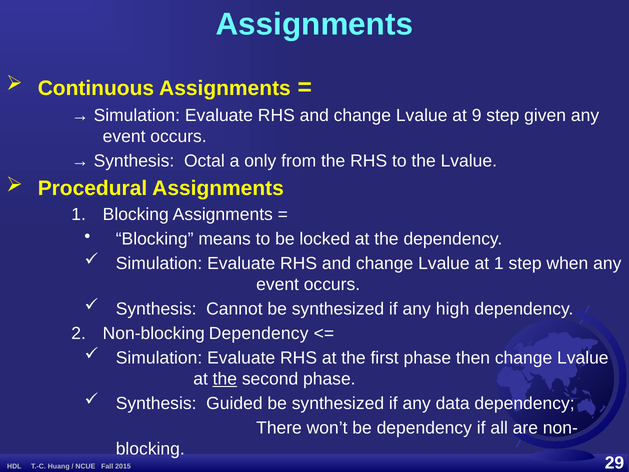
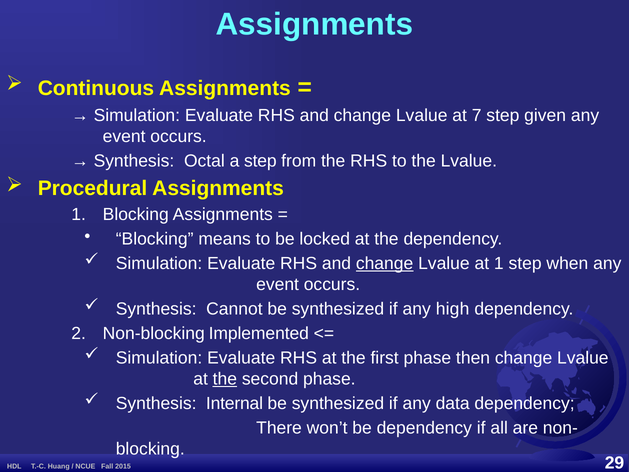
9: 9 -> 7
a only: only -> step
change at (385, 263) underline: none -> present
Non-blocking Dependency: Dependency -> Implemented
Guided: Guided -> Internal
